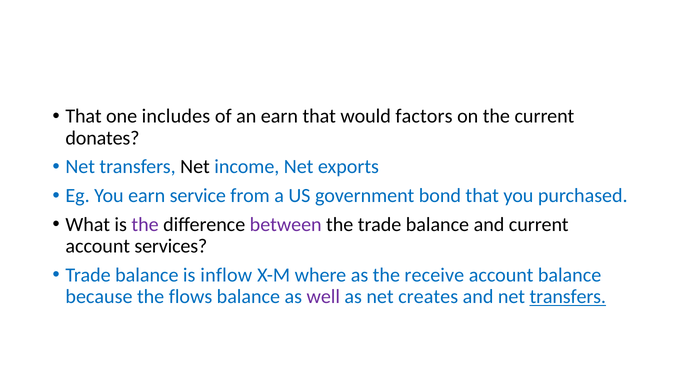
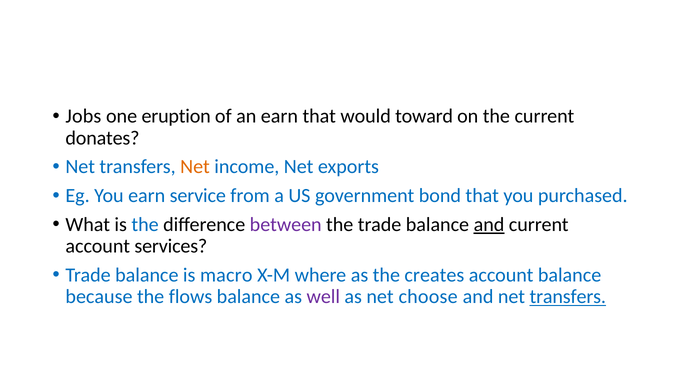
That at (84, 116): That -> Jobs
includes: includes -> eruption
factors: factors -> toward
Net at (195, 167) colour: black -> orange
the at (145, 225) colour: purple -> blue
and at (489, 225) underline: none -> present
inflow: inflow -> macro
receive: receive -> creates
creates: creates -> choose
